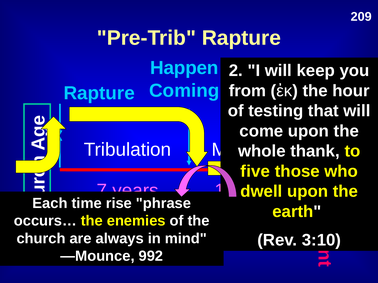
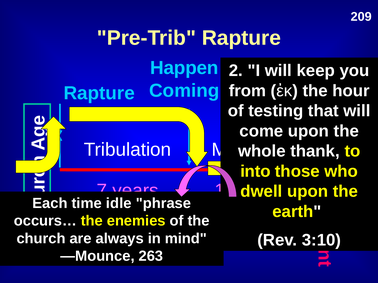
five: five -> into
rise: rise -> idle
992: 992 -> 263
